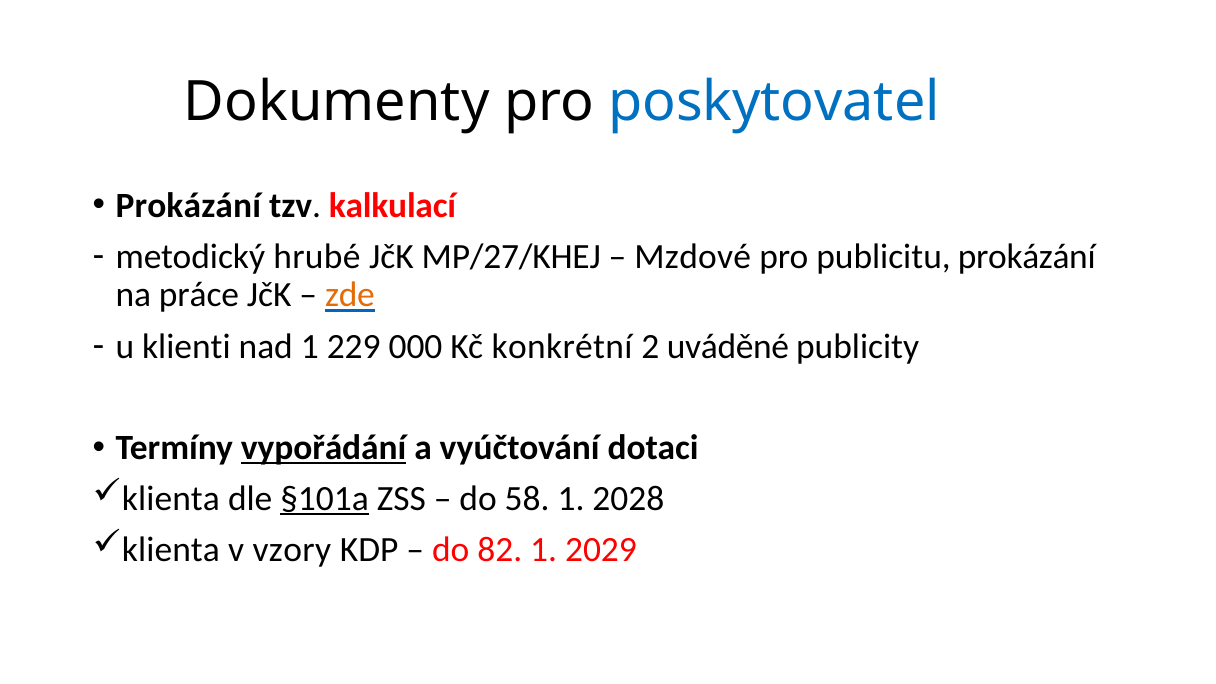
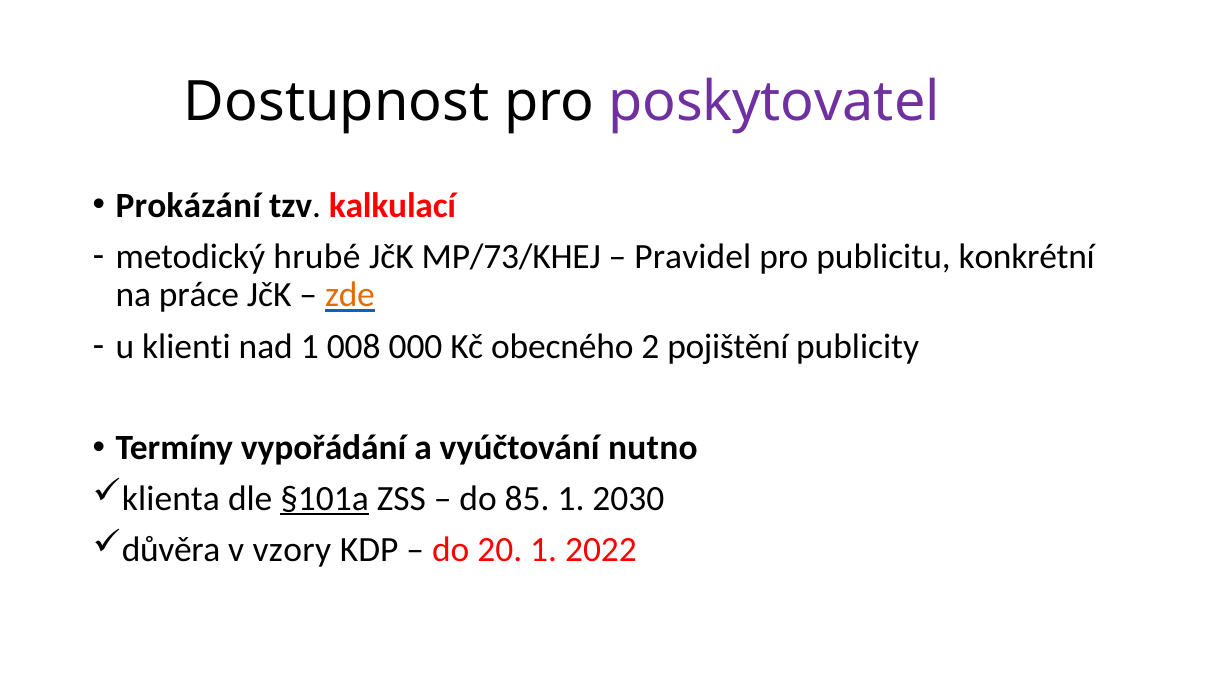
Dokumenty: Dokumenty -> Dostupnost
poskytovatel colour: blue -> purple
MP/27/KHEJ: MP/27/KHEJ -> MP/73/KHEJ
Mzdové: Mzdové -> Pravidel
publicitu prokázání: prokázání -> konkrétní
229: 229 -> 008
konkrétní: konkrétní -> obecného
uváděné: uváděné -> pojištění
vypořádání underline: present -> none
dotaci: dotaci -> nutno
58: 58 -> 85
2028: 2028 -> 2030
klienta at (171, 550): klienta -> důvěra
82: 82 -> 20
2029: 2029 -> 2022
